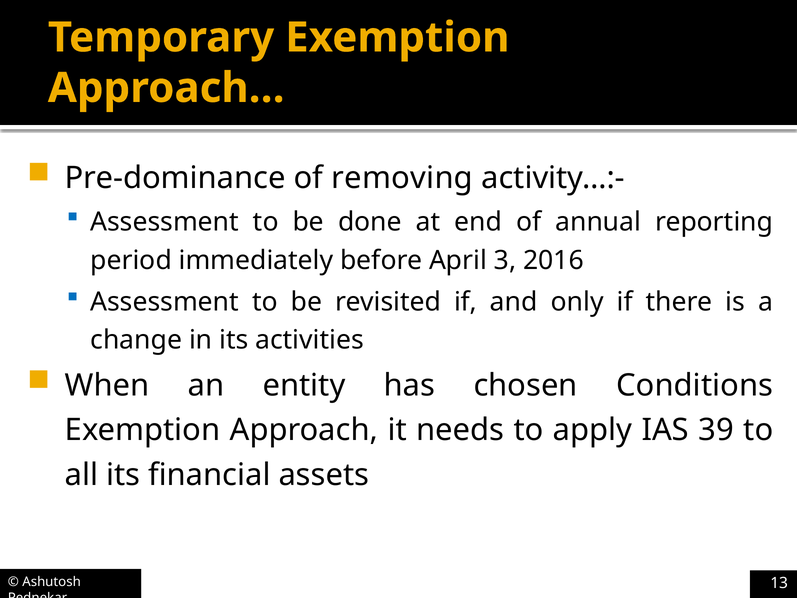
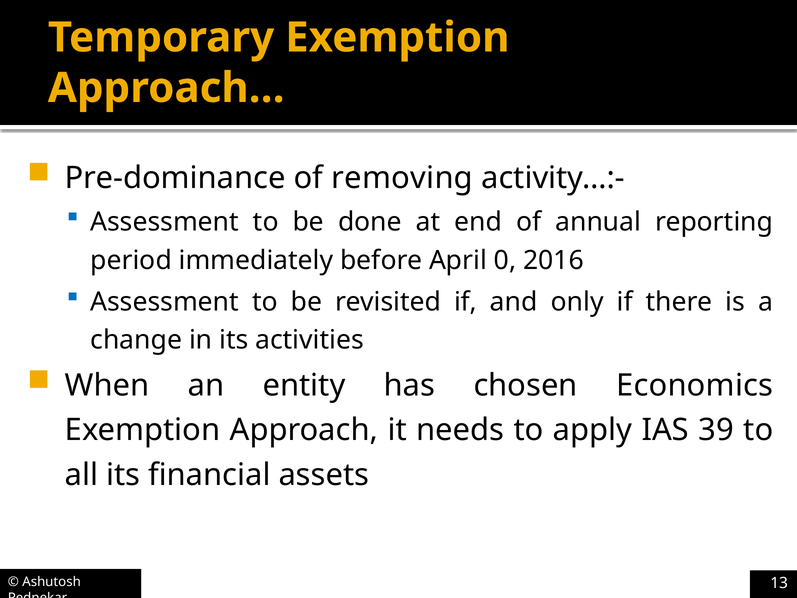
3: 3 -> 0
Conditions: Conditions -> Economics
